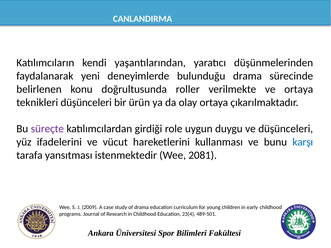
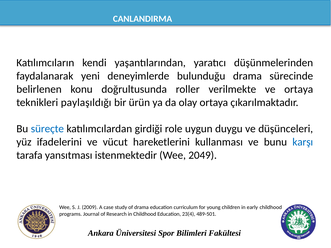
teknikleri düşünceleri: düşünceleri -> paylaşıldığı
süreçte colour: purple -> blue
2081: 2081 -> 2049
